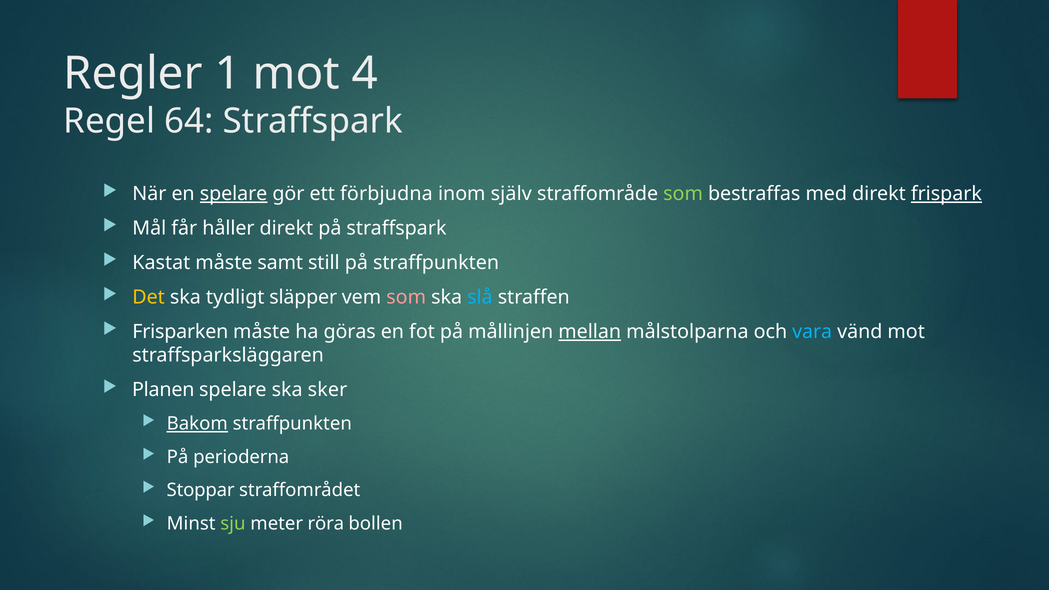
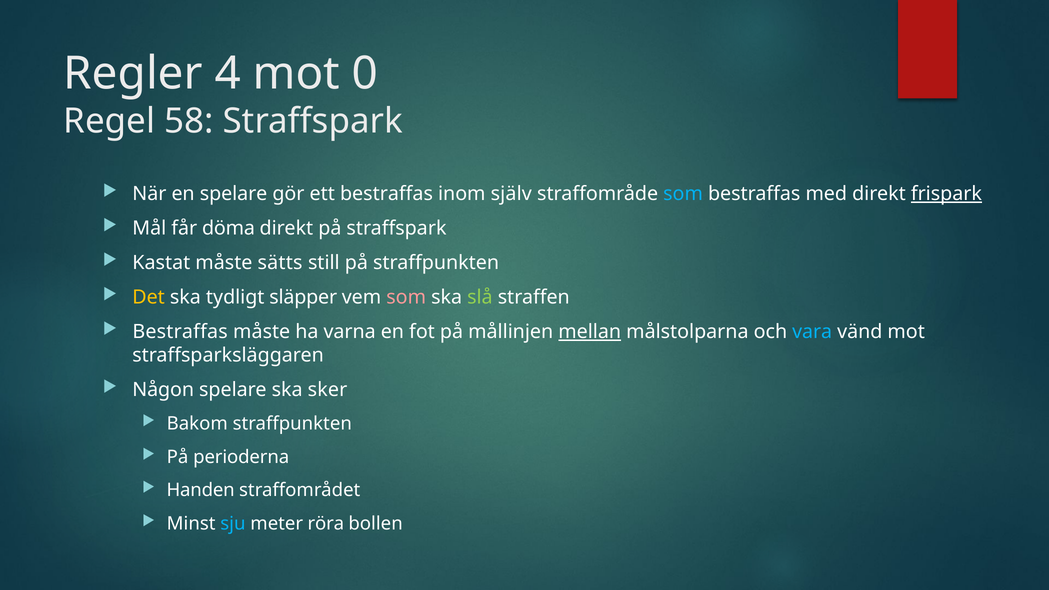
1: 1 -> 4
4: 4 -> 0
64: 64 -> 58
spelare at (234, 194) underline: present -> none
ett förbjudna: förbjudna -> bestraffas
som at (683, 194) colour: light green -> light blue
håller: håller -> döma
samt: samt -> sätts
slå colour: light blue -> light green
Frisparken at (180, 332): Frisparken -> Bestraffas
göras: göras -> varna
Planen: Planen -> Någon
Bakom underline: present -> none
Stoppar: Stoppar -> Handen
sju colour: light green -> light blue
